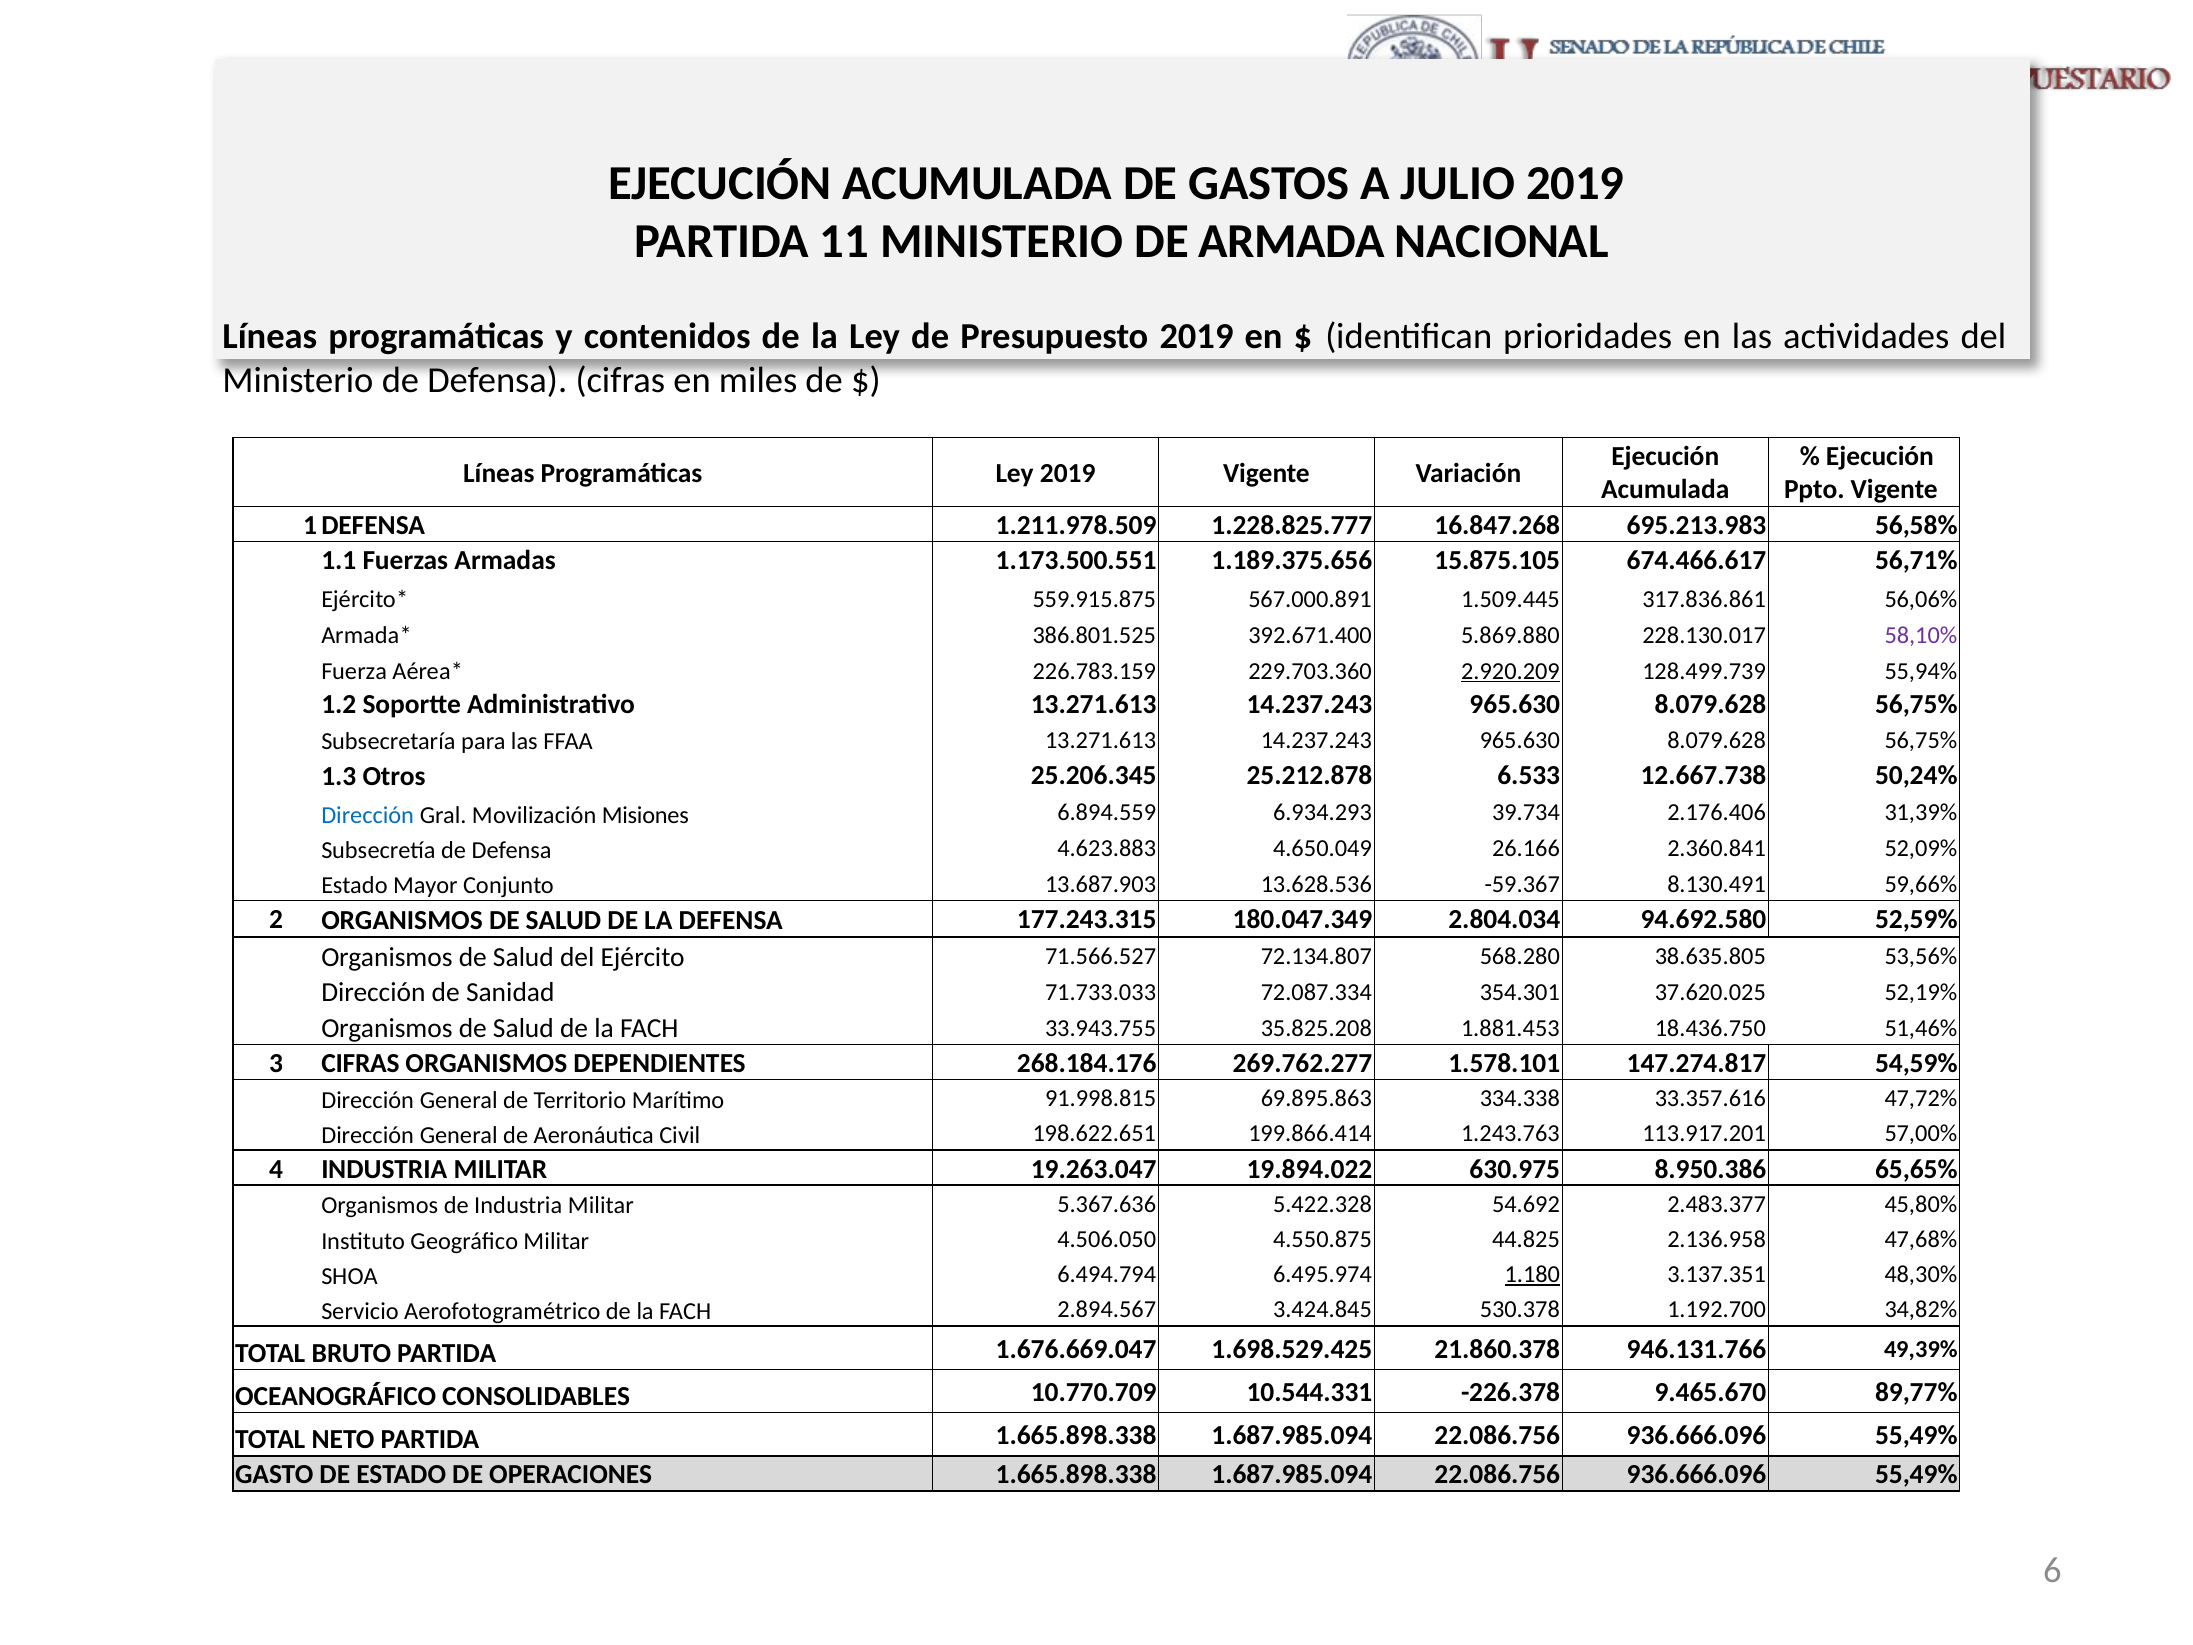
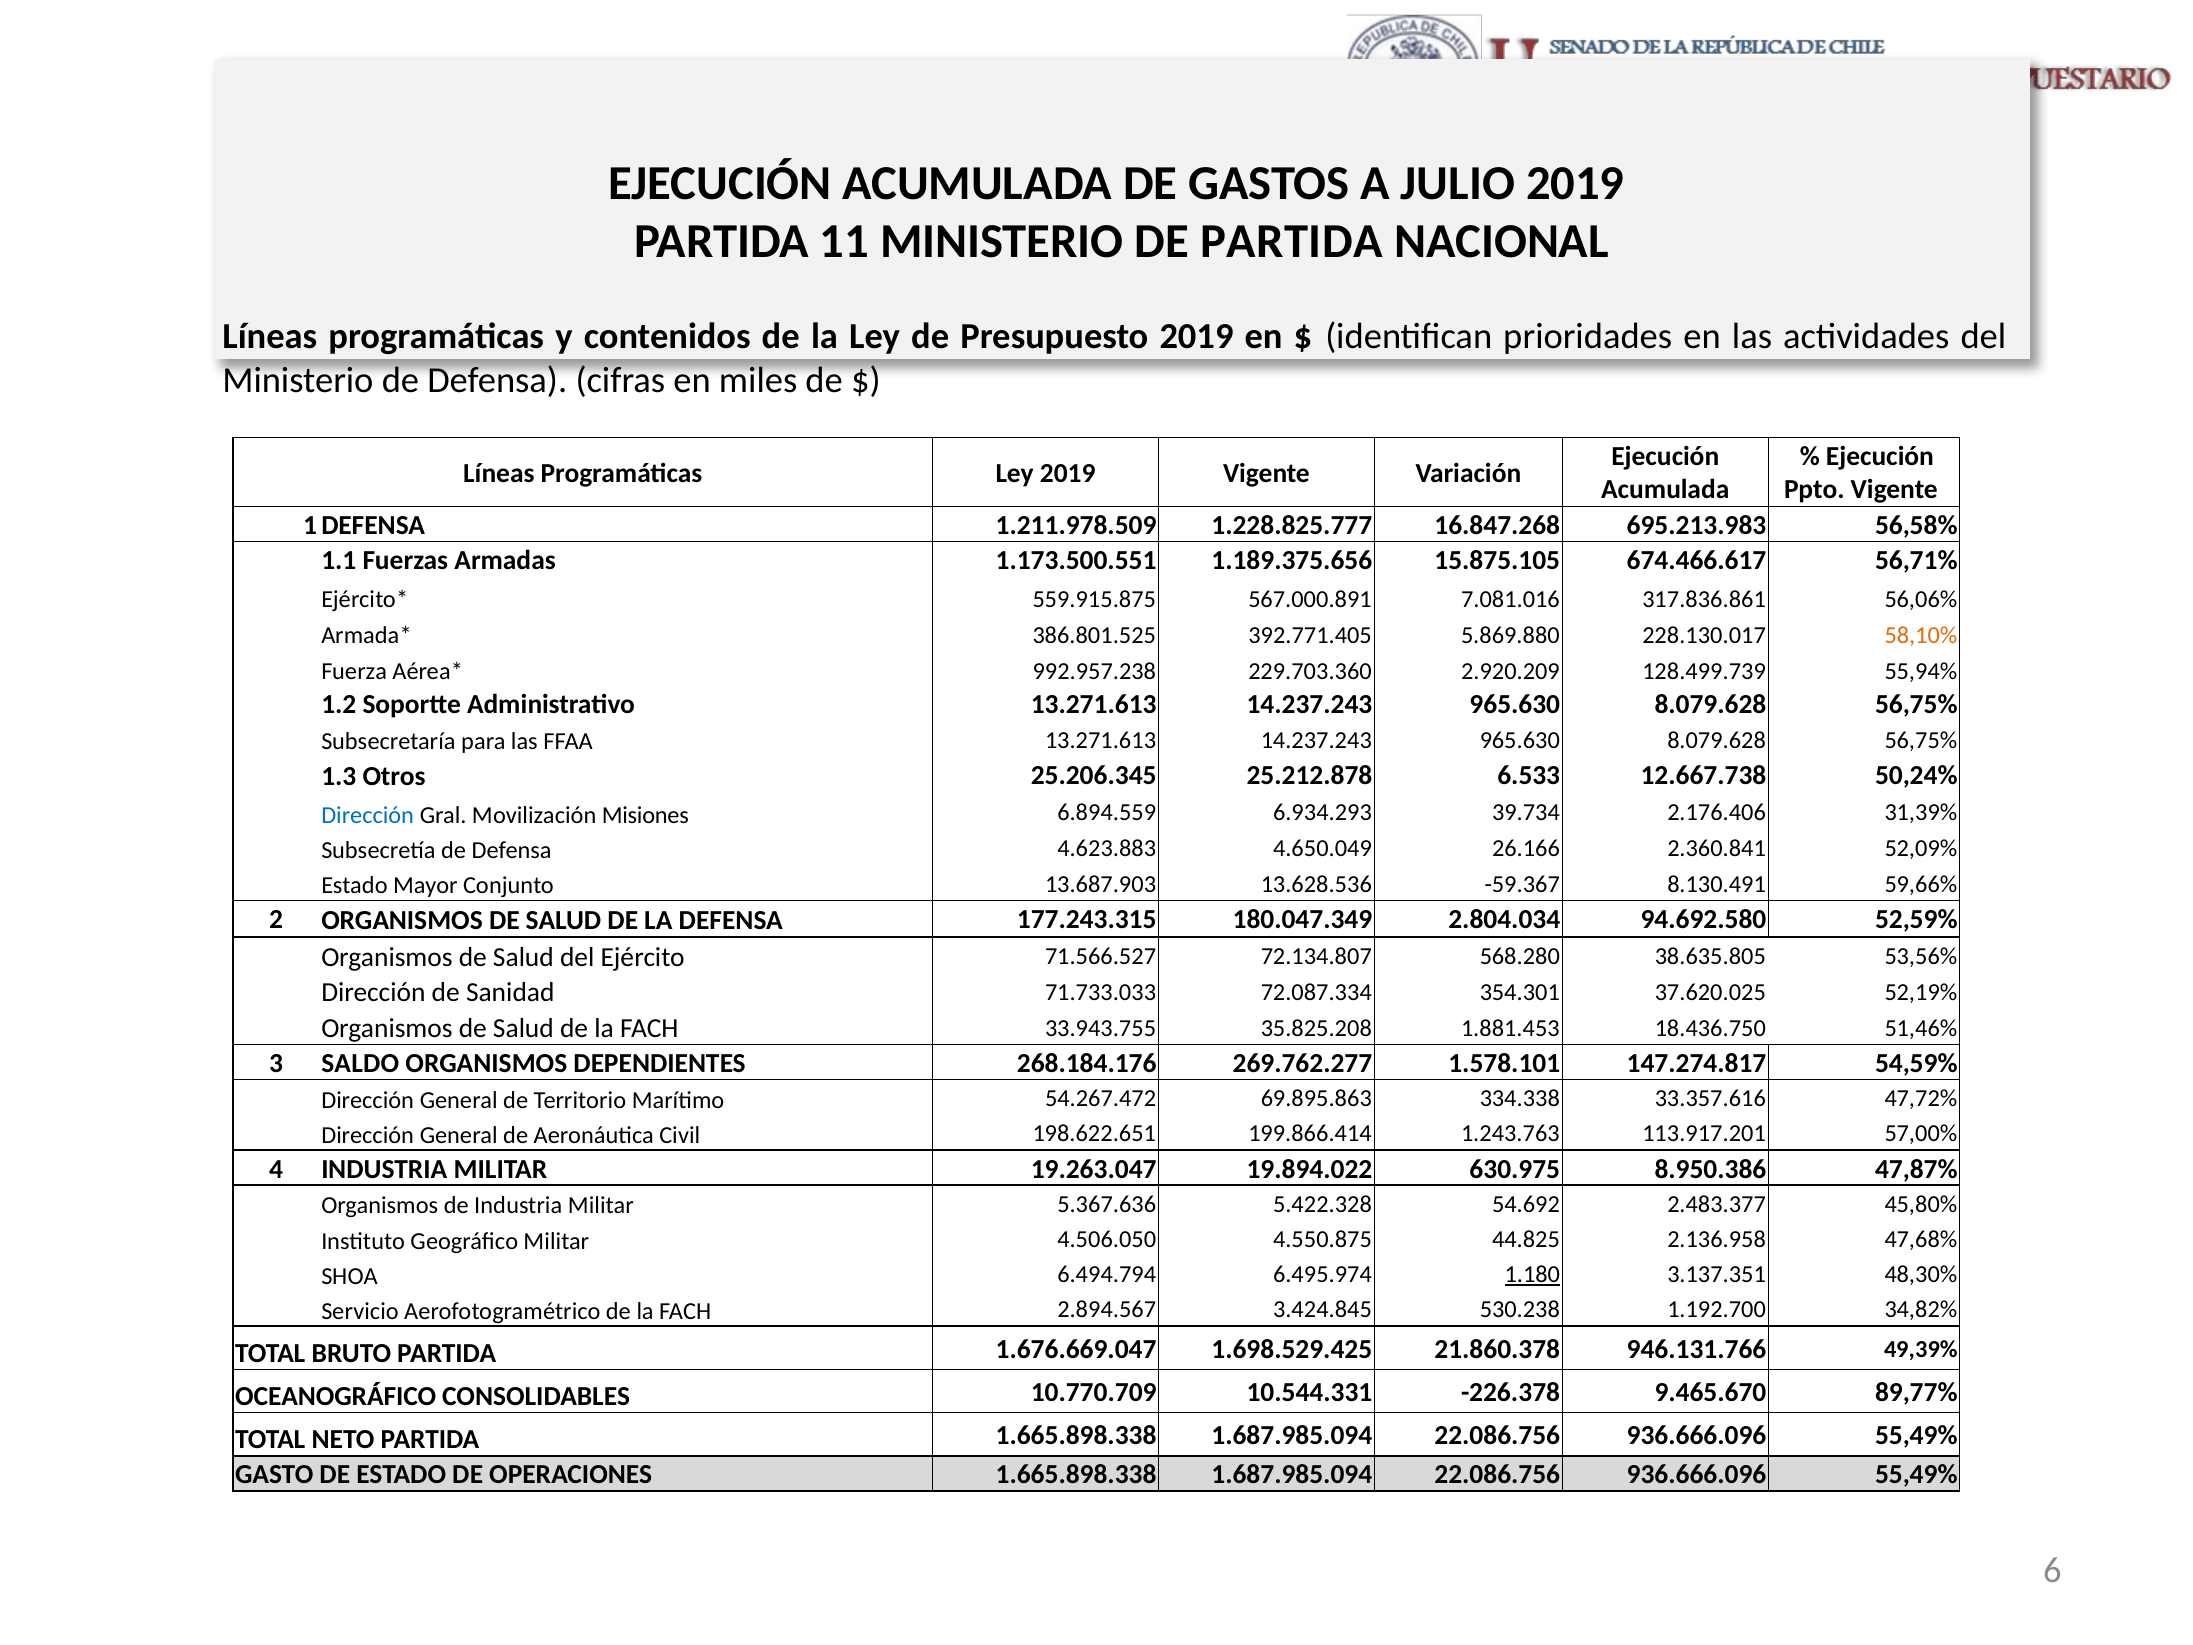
DE ARMADA: ARMADA -> PARTIDA
1.509.445: 1.509.445 -> 7.081.016
392.671.400: 392.671.400 -> 392.771.405
58,10% colour: purple -> orange
226.783.159: 226.783.159 -> 992.957.238
2.920.209 underline: present -> none
3 CIFRAS: CIFRAS -> SALDO
91.998.815: 91.998.815 -> 54.267.472
65,65%: 65,65% -> 47,87%
530.378: 530.378 -> 530.238
